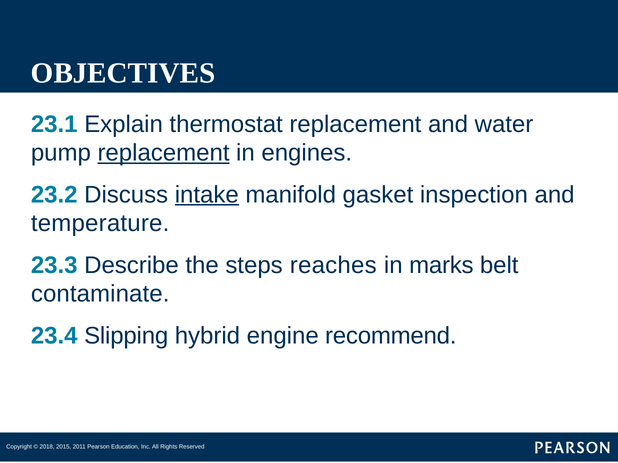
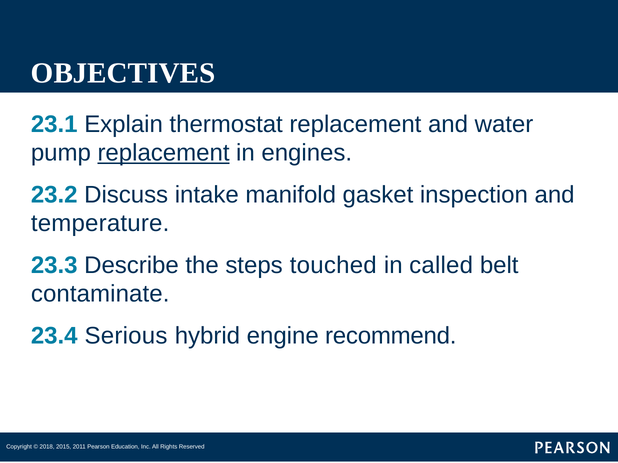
intake underline: present -> none
reaches: reaches -> touched
marks: marks -> called
Slipping: Slipping -> Serious
